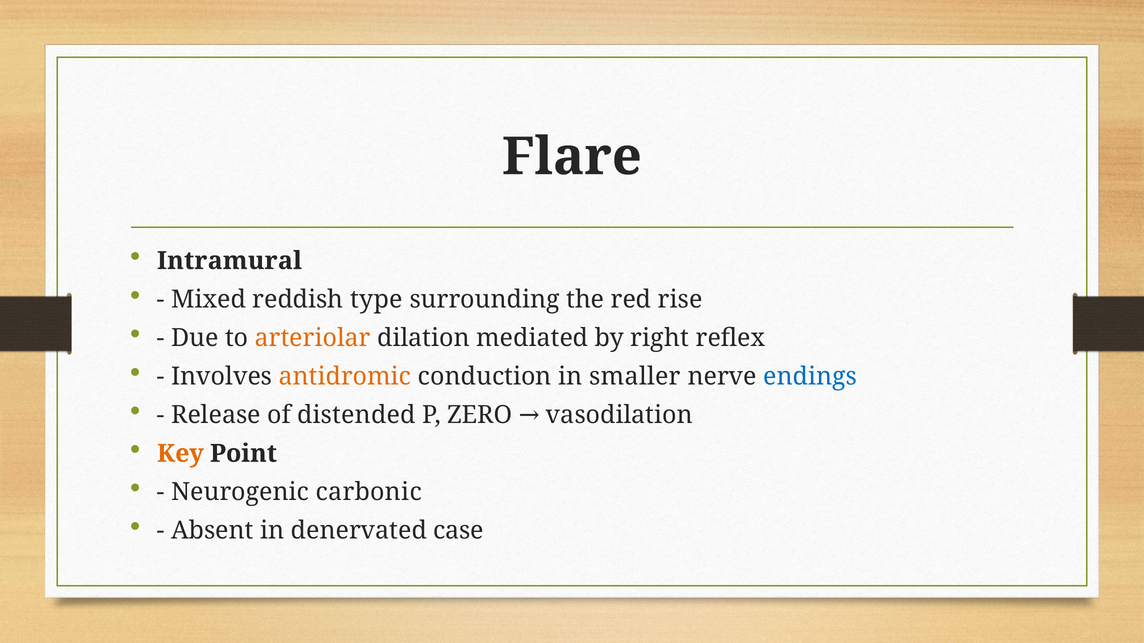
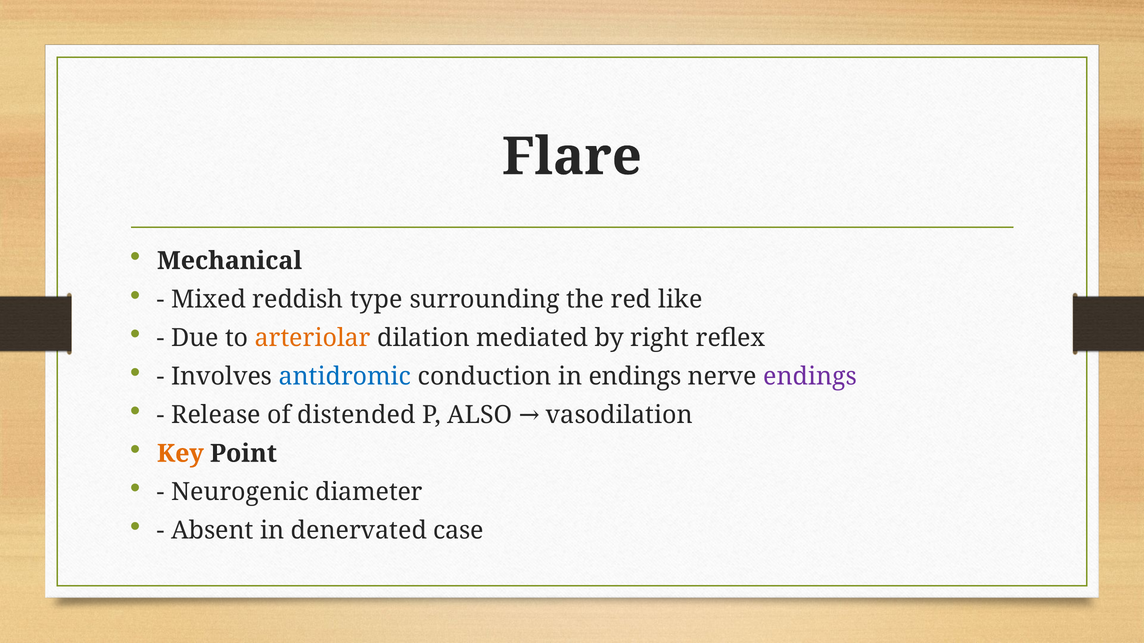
Intramural: Intramural -> Mechanical
rise: rise -> like
antidromic colour: orange -> blue
in smaller: smaller -> endings
endings at (810, 377) colour: blue -> purple
ZERO: ZERO -> ALSO
carbonic: carbonic -> diameter
